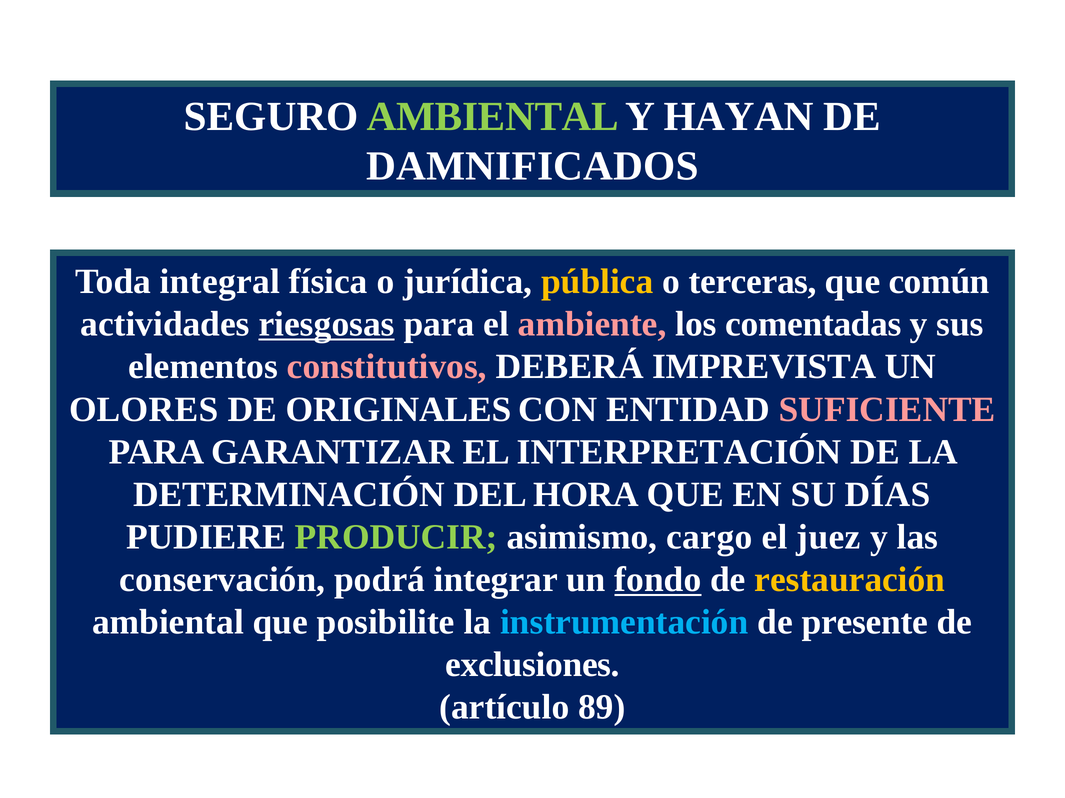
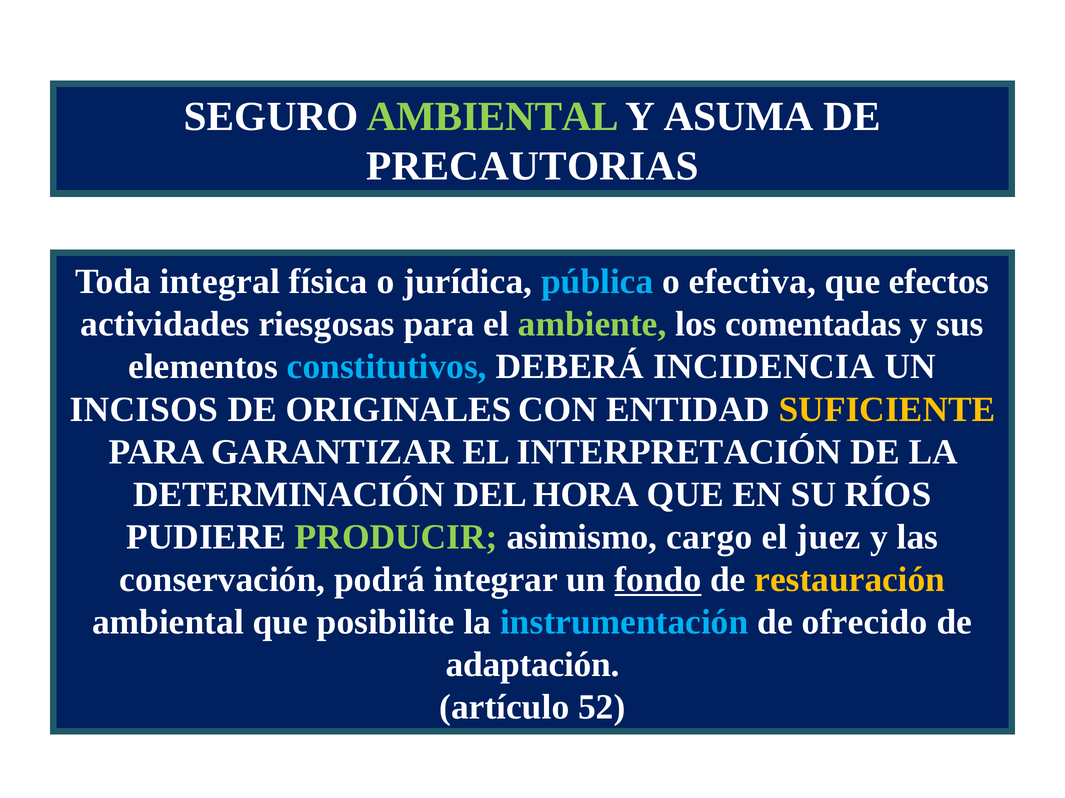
HAYAN: HAYAN -> ASUMA
DAMNIFICADOS: DAMNIFICADOS -> PRECAUTORIAS
pública colour: yellow -> light blue
terceras: terceras -> efectiva
común: común -> efectos
riesgosas underline: present -> none
ambiente colour: pink -> light green
constitutivos colour: pink -> light blue
IMPREVISTA: IMPREVISTA -> INCIDENCIA
OLORES: OLORES -> INCISOS
SUFICIENTE colour: pink -> yellow
DÍAS: DÍAS -> RÍOS
presente: presente -> ofrecido
exclusiones: exclusiones -> adaptación
89: 89 -> 52
